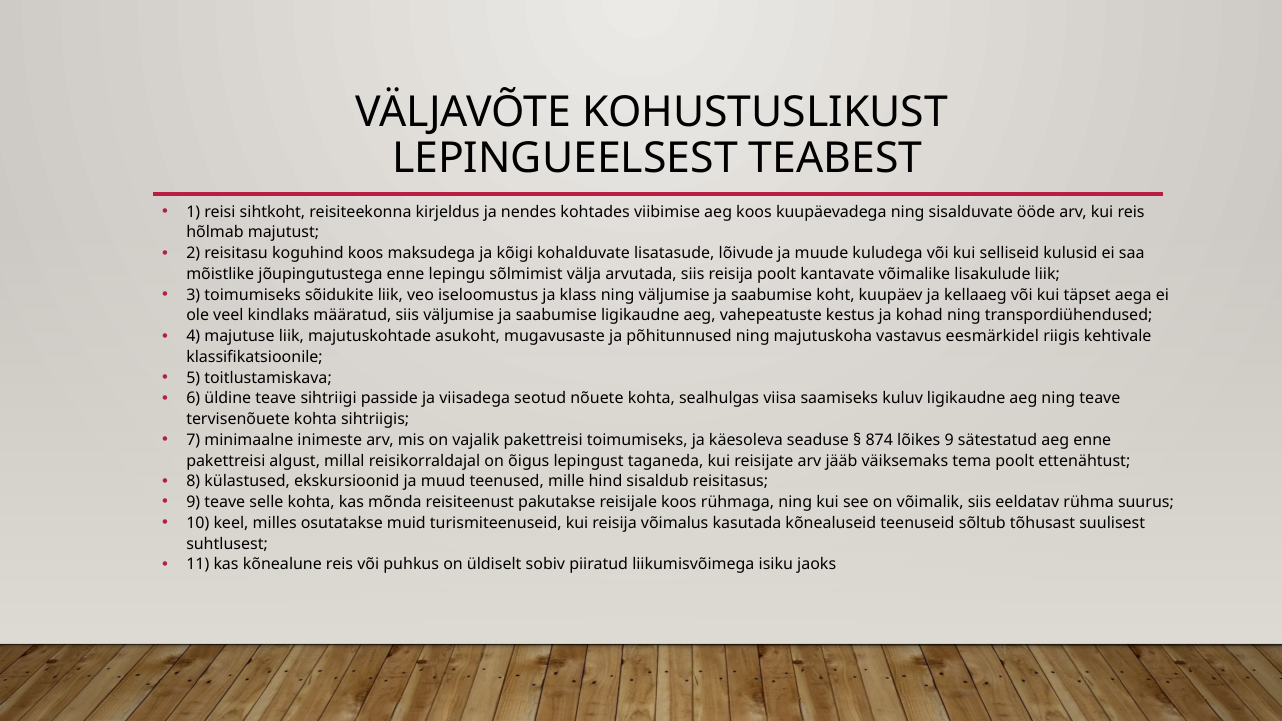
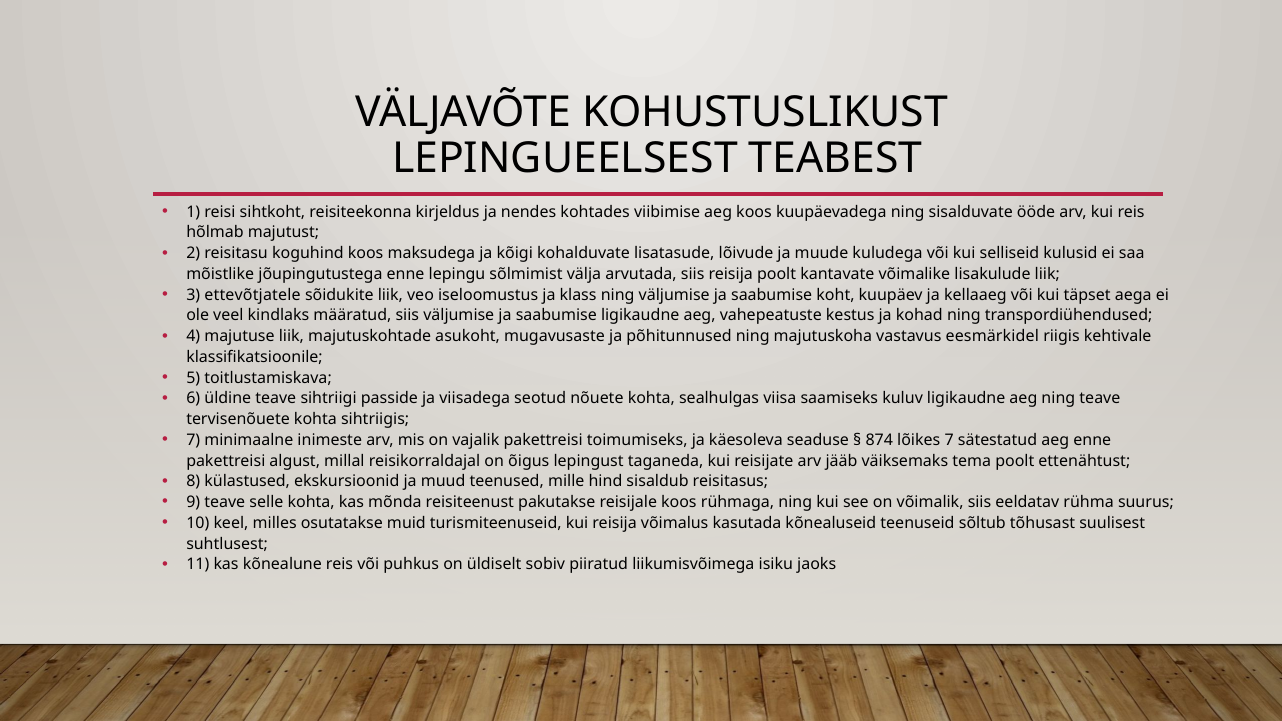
3 toimumiseks: toimumiseks -> ettevõtjatele
lõikes 9: 9 -> 7
